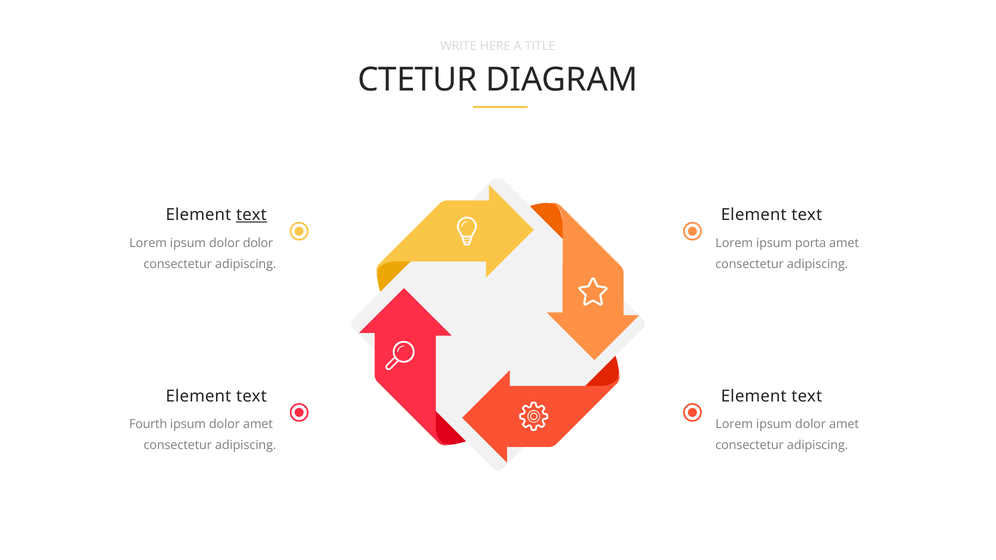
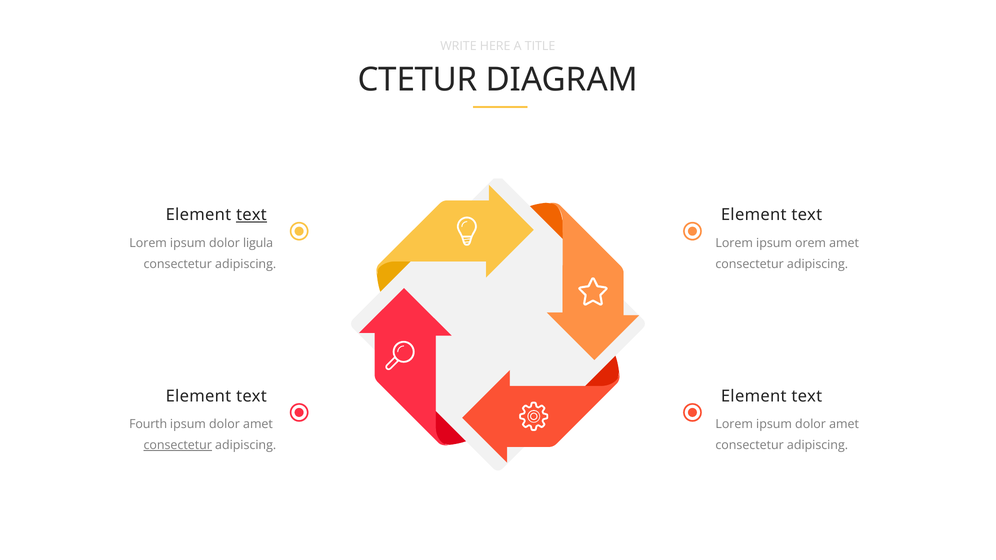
dolor dolor: dolor -> ligula
porta: porta -> orem
consectetur at (178, 445) underline: none -> present
